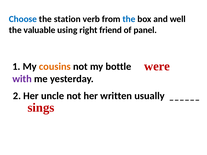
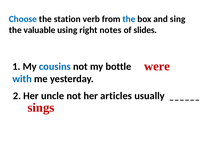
and well: well -> sing
friend: friend -> notes
panel: panel -> slides
cousins colour: orange -> blue
with colour: purple -> blue
written: written -> articles
